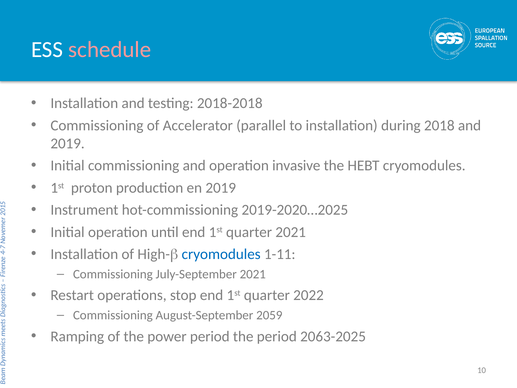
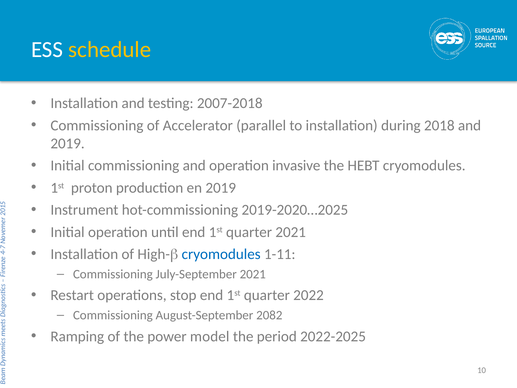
schedule colour: pink -> yellow
2018-2018: 2018-2018 -> 2007-2018
2059: 2059 -> 2082
power period: period -> model
2063-2025: 2063-2025 -> 2022-2025
